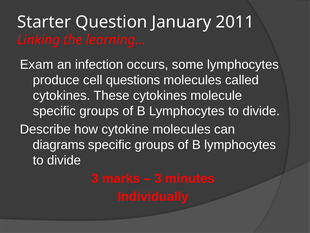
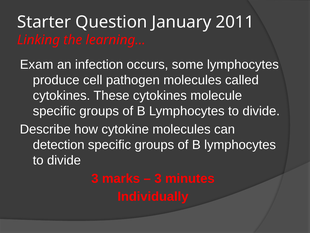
questions: questions -> pathogen
diagrams: diagrams -> detection
